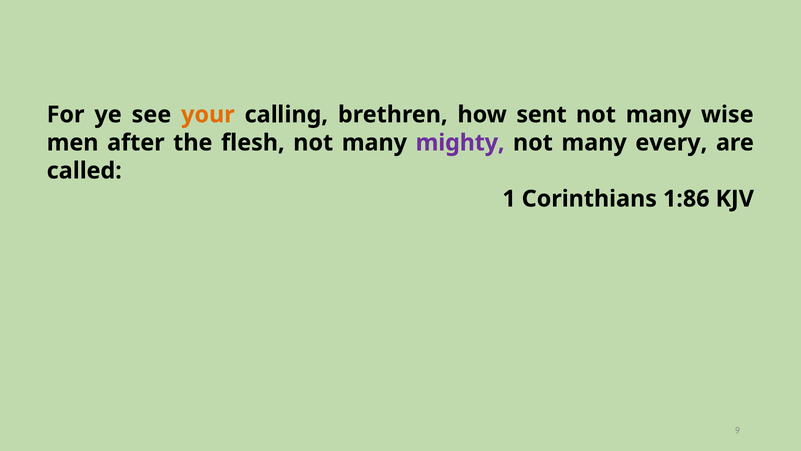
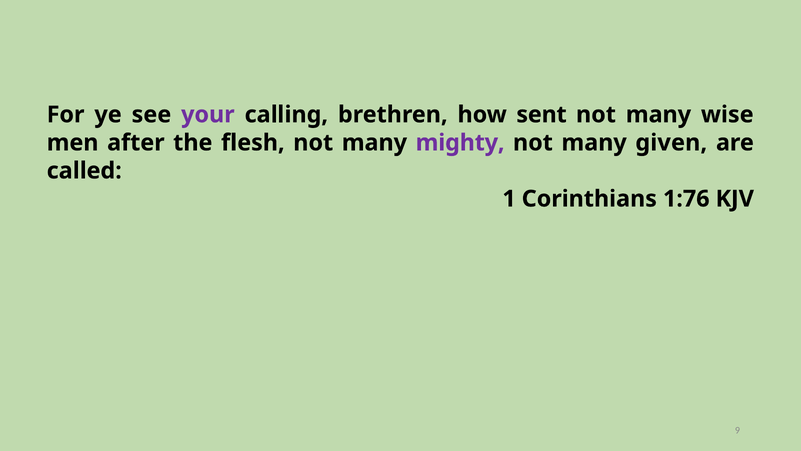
your colour: orange -> purple
every: every -> given
1:86: 1:86 -> 1:76
